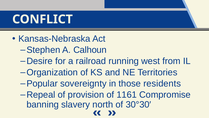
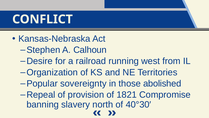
residents: residents -> abolished
1161: 1161 -> 1821
30°30′: 30°30′ -> 40°30′
